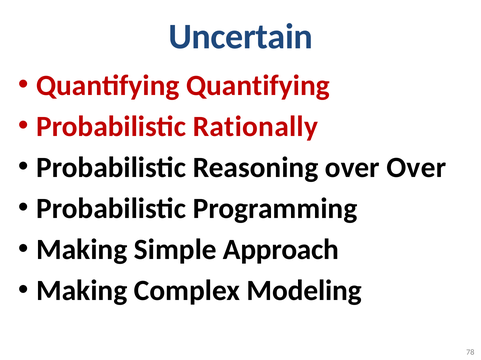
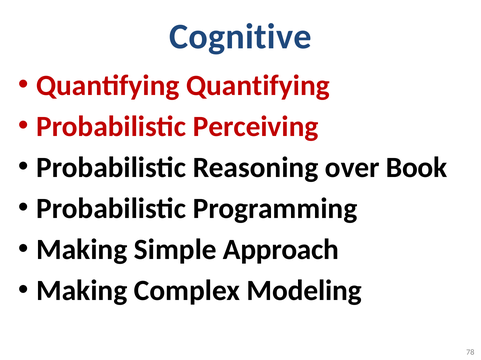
Uncertain: Uncertain -> Cognitive
Rationally: Rationally -> Perceiving
over Over: Over -> Book
